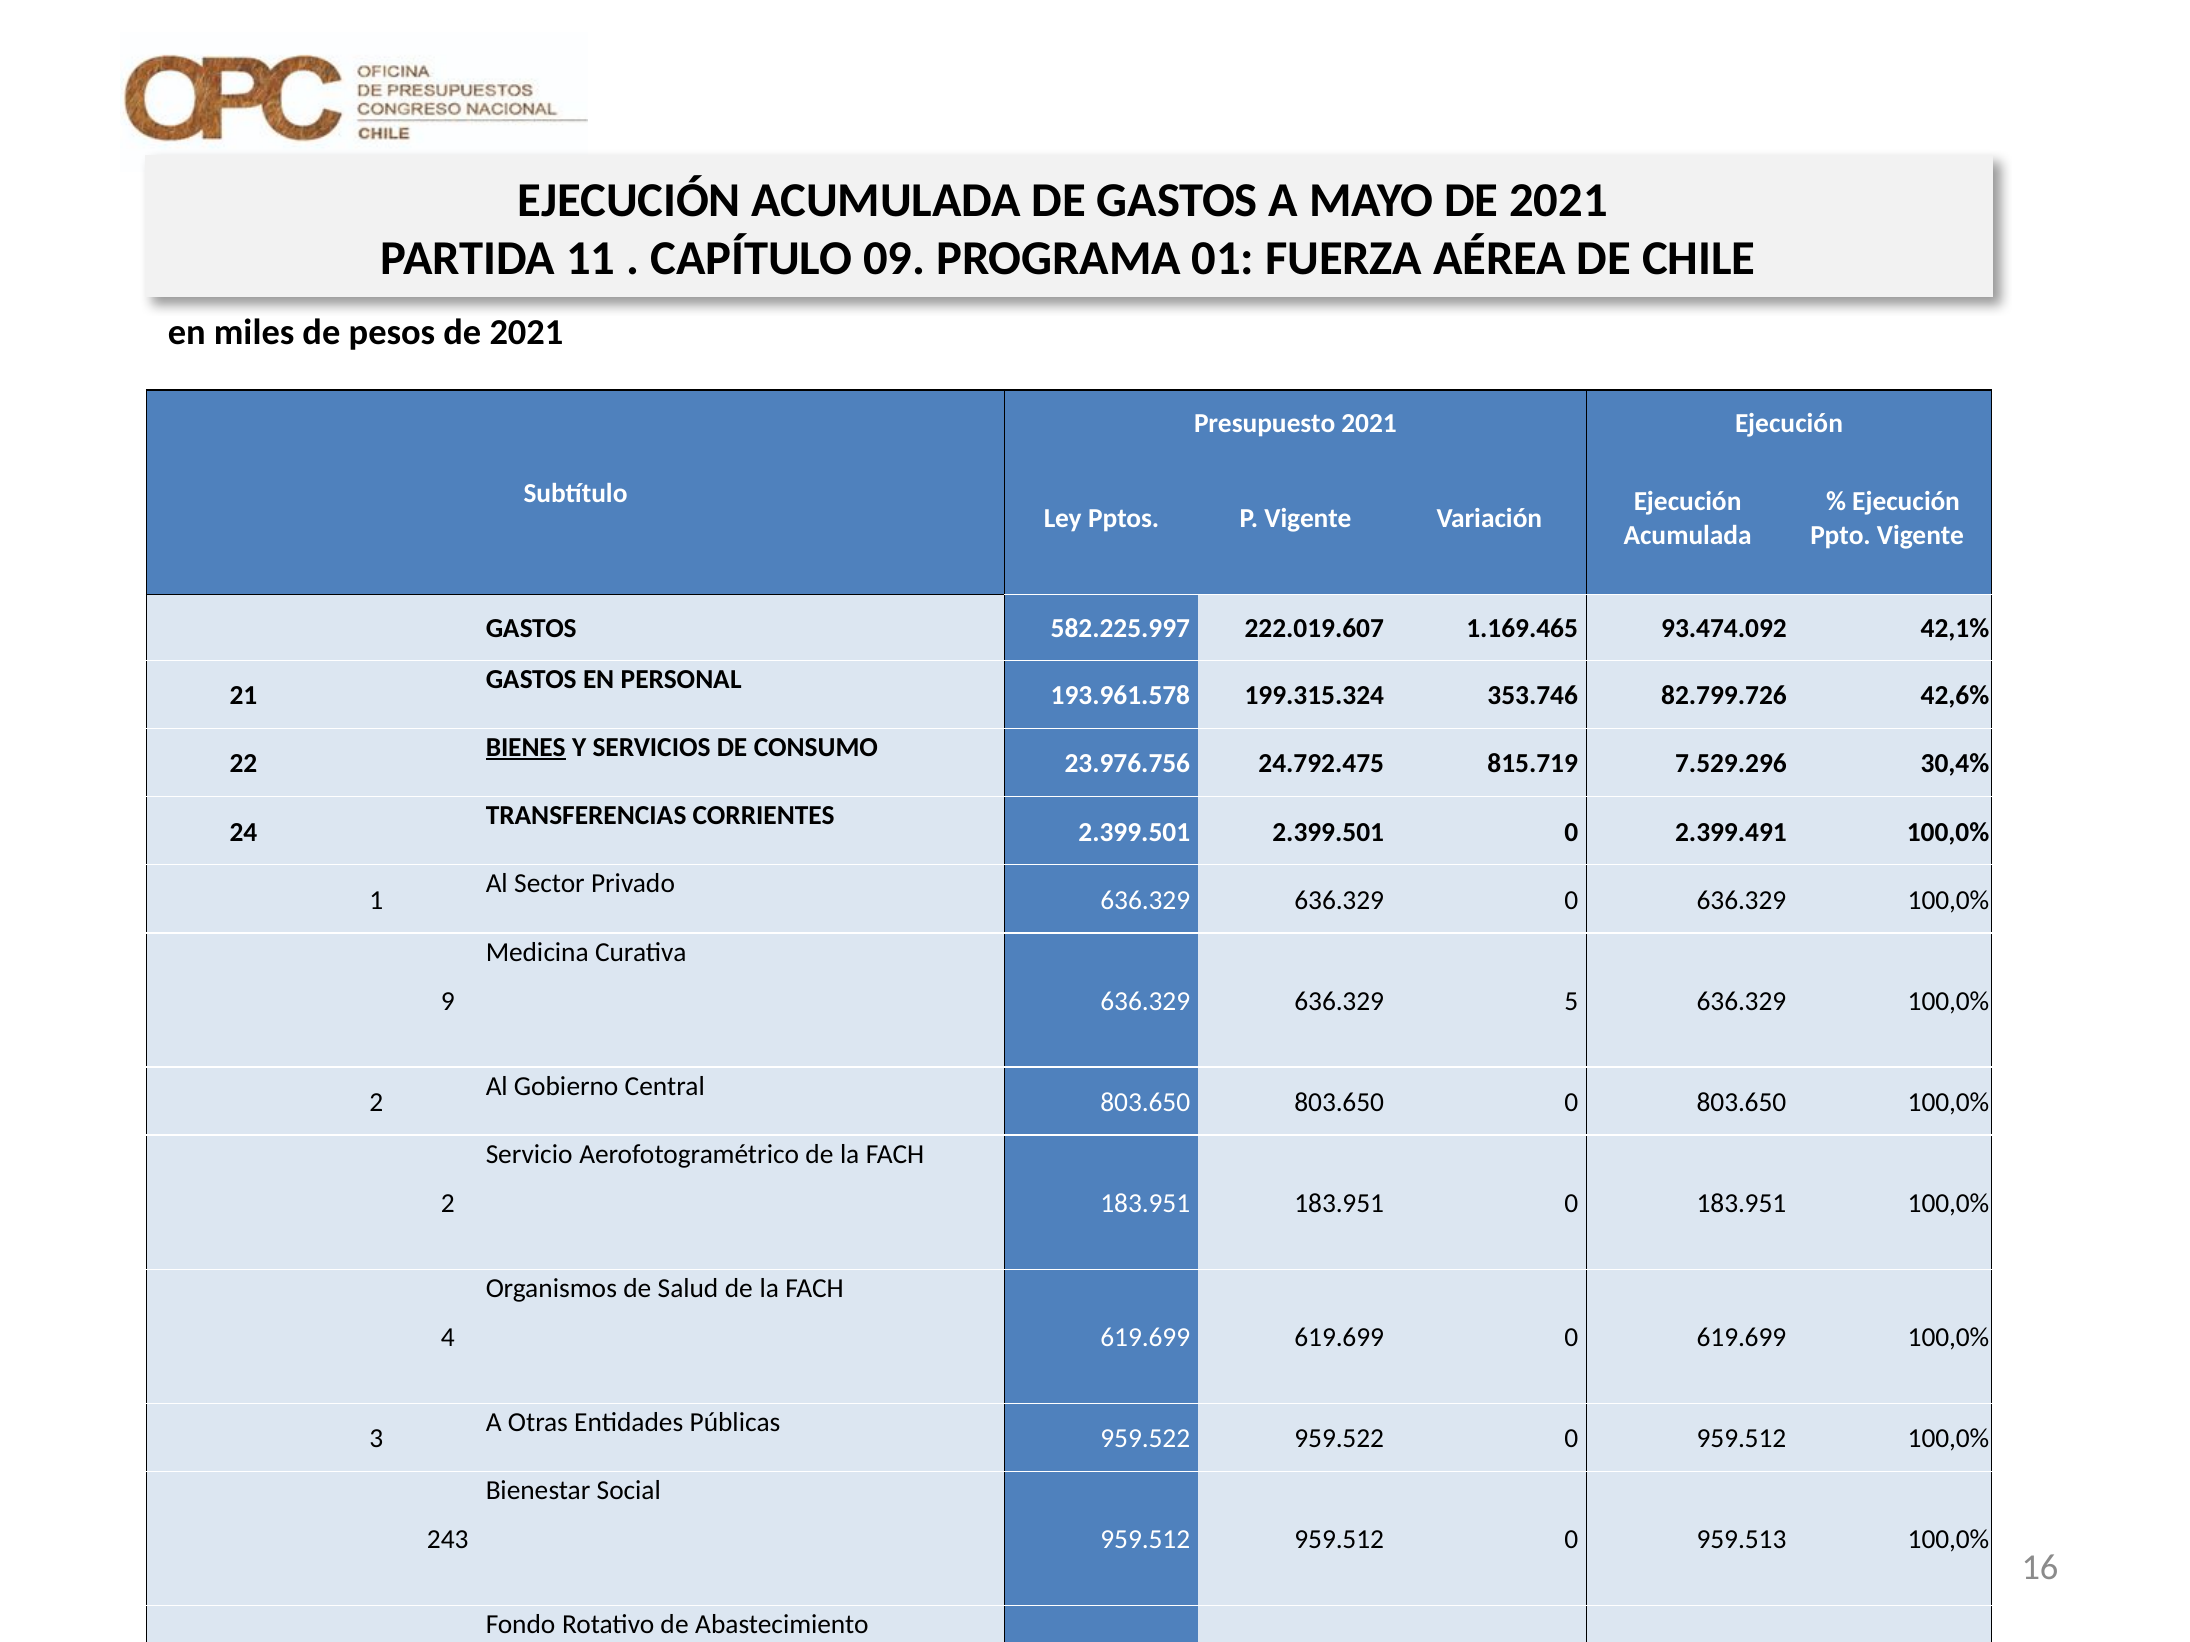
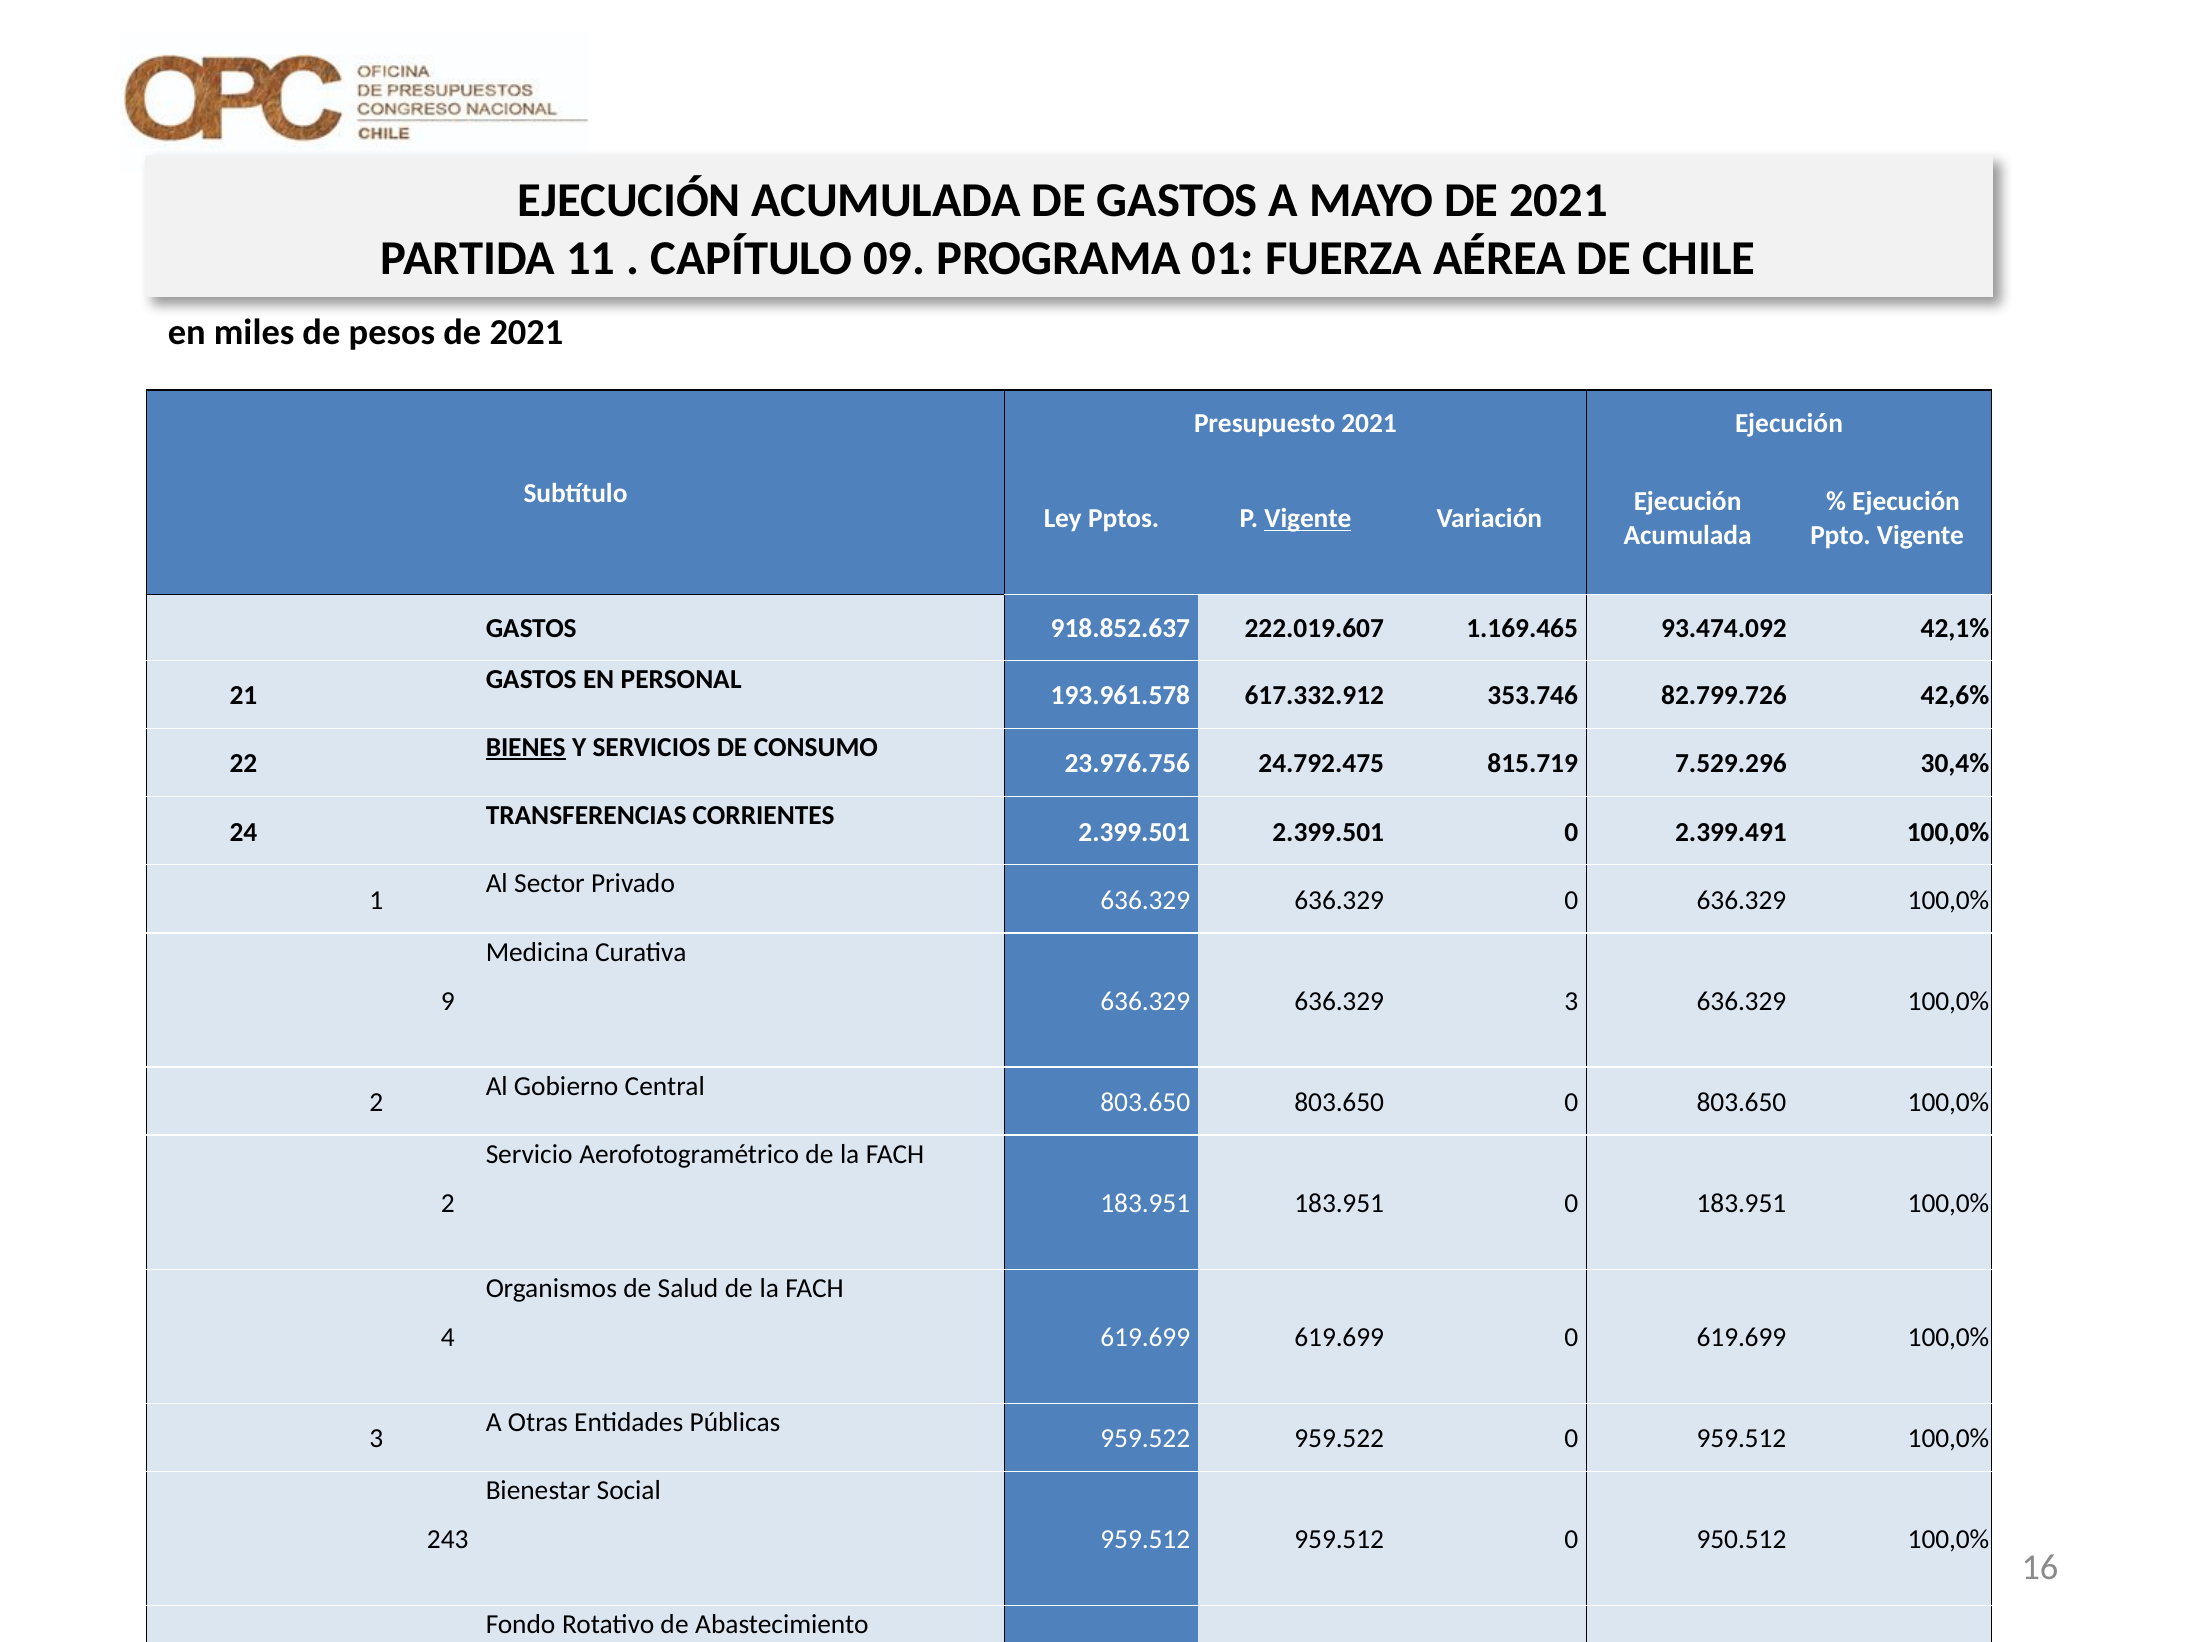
Vigente at (1308, 519) underline: none -> present
582.225.997: 582.225.997 -> 918.852.637
199.315.324: 199.315.324 -> 617.332.912
636.329 5: 5 -> 3
959.513: 959.513 -> 950.512
